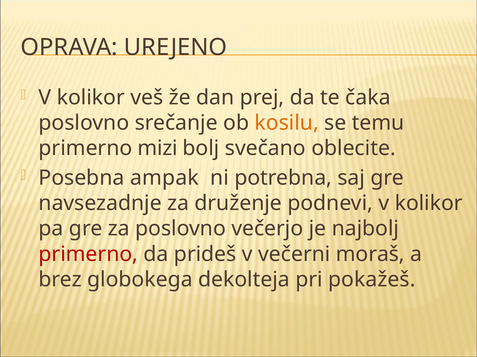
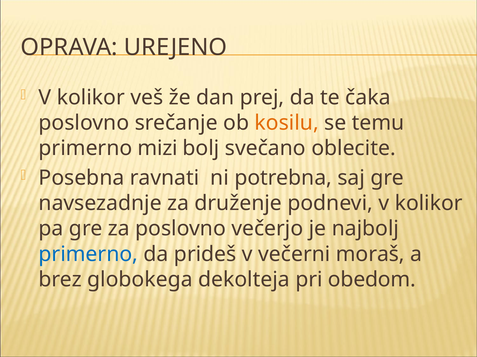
ampak: ampak -> ravnati
primerno at (88, 255) colour: red -> blue
pokažeš: pokažeš -> obedom
